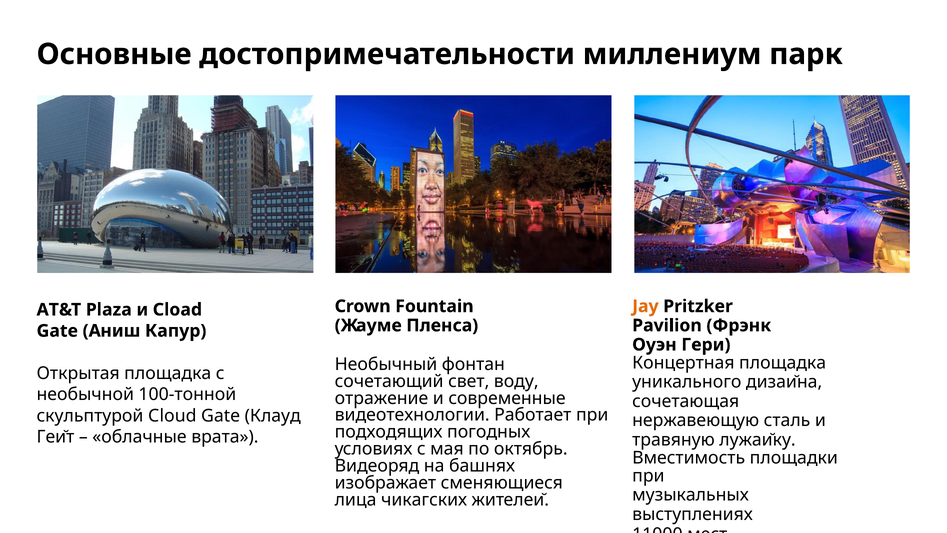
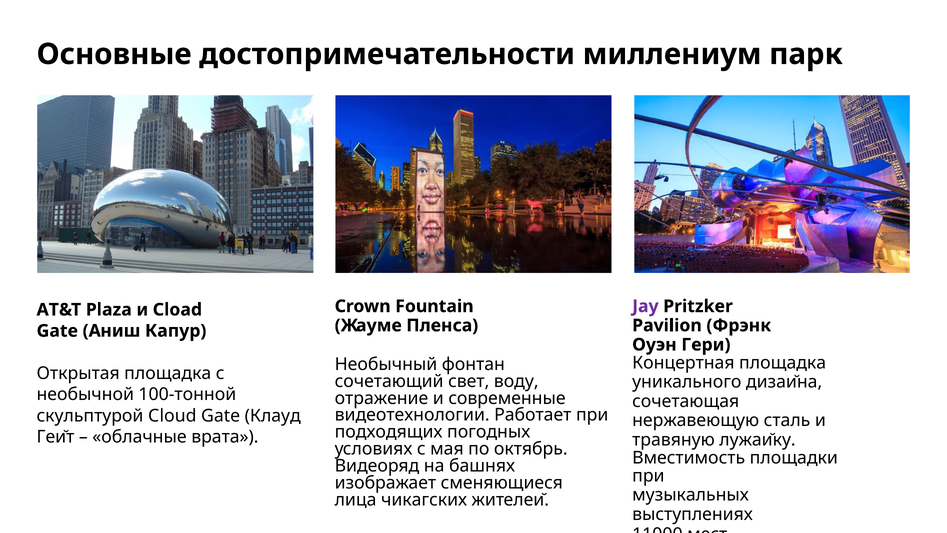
Jay colour: orange -> purple
